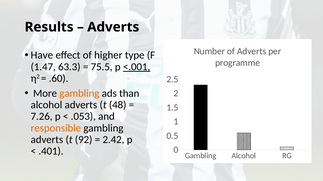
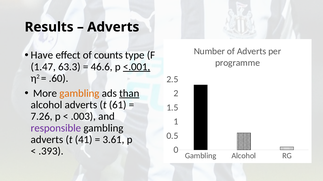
higher: higher -> counts
75.5: 75.5 -> 46.6
than underline: none -> present
48: 48 -> 61
.053: .053 -> .003
responsible colour: orange -> purple
92: 92 -> 41
2.42: 2.42 -> 3.61
.401: .401 -> .393
